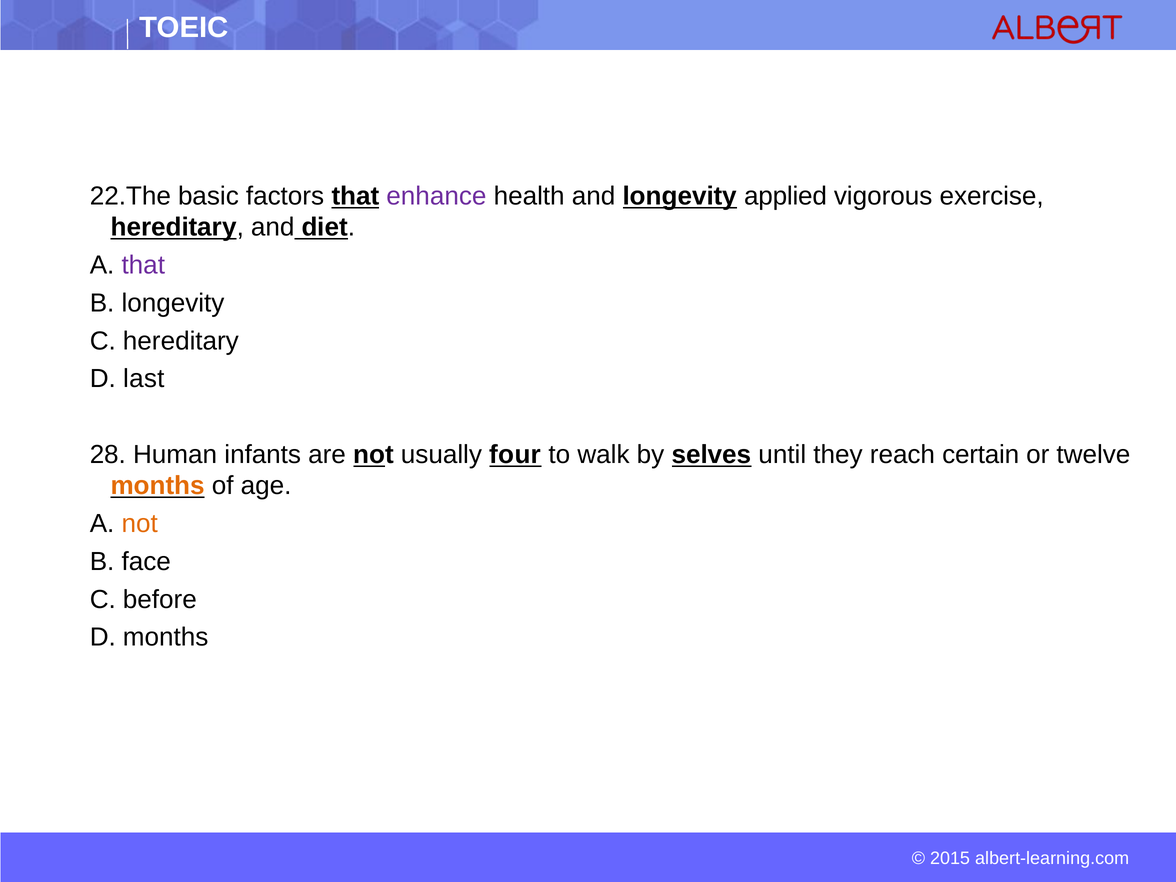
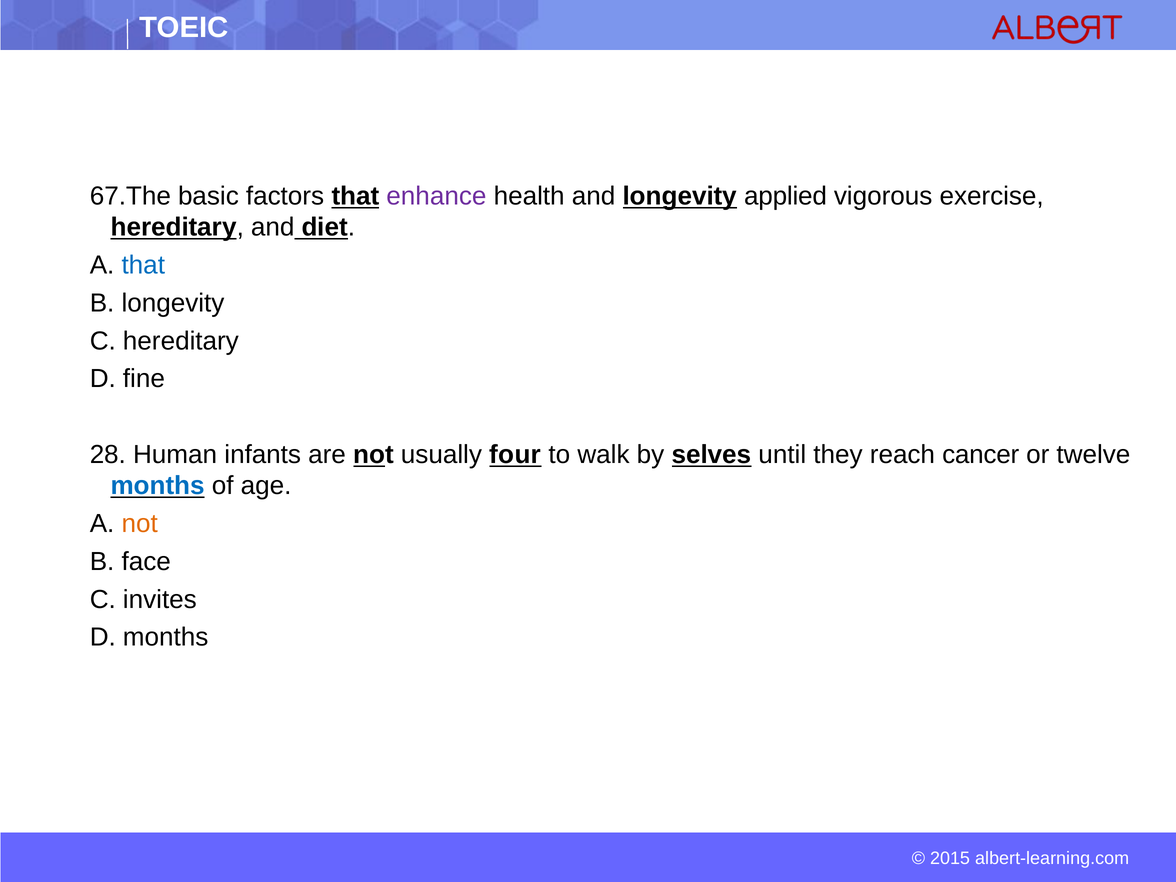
22.The: 22.The -> 67.The
that at (143, 265) colour: purple -> blue
last: last -> fine
certain: certain -> cancer
months at (158, 486) colour: orange -> blue
before: before -> invites
